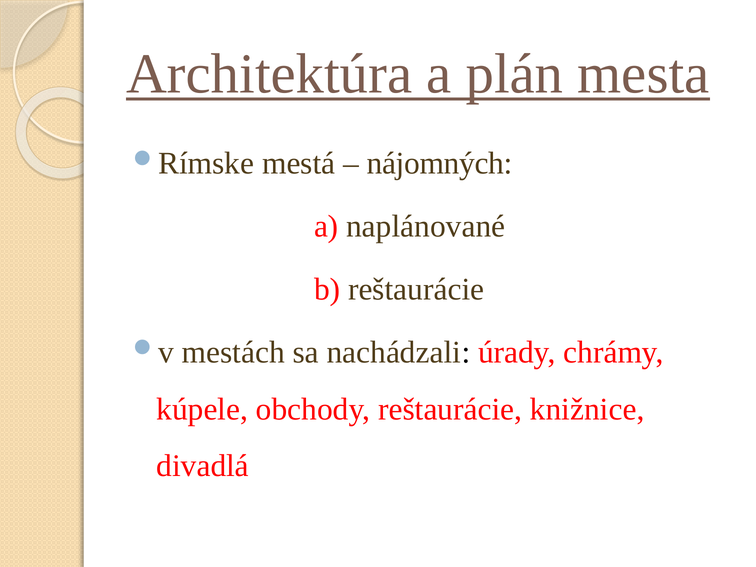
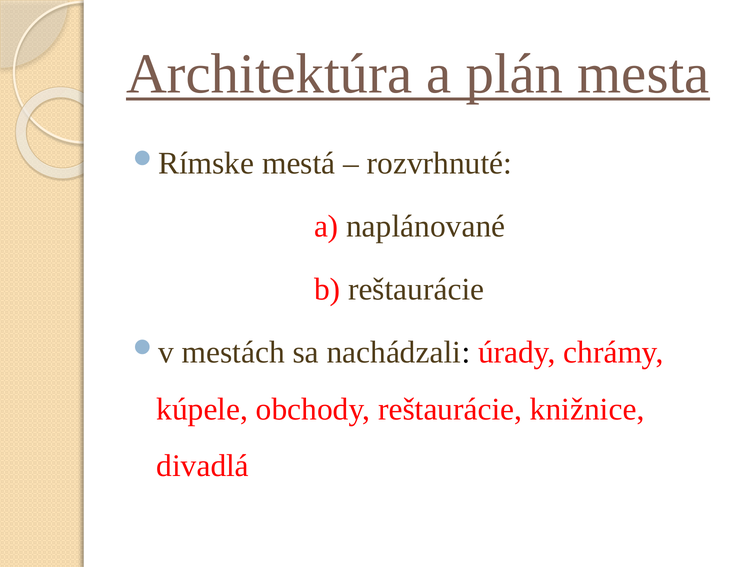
nájomných: nájomných -> rozvrhnuté
